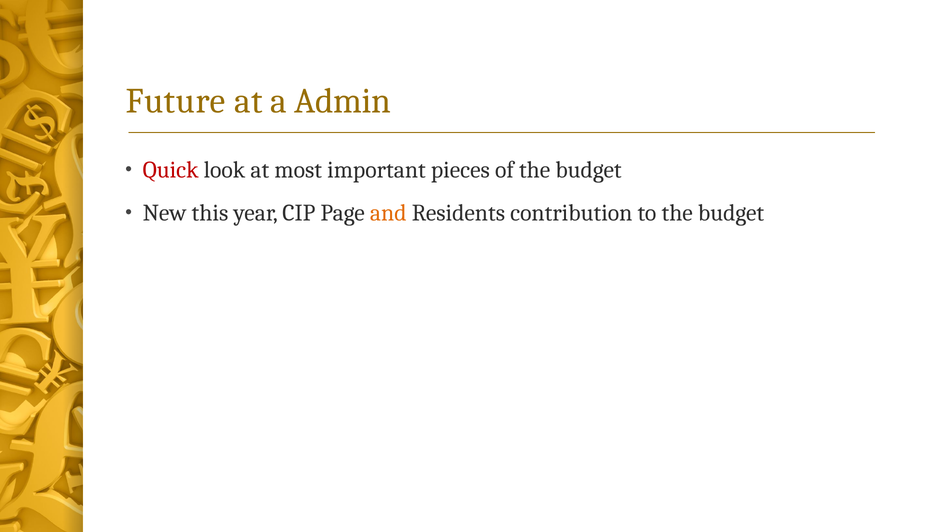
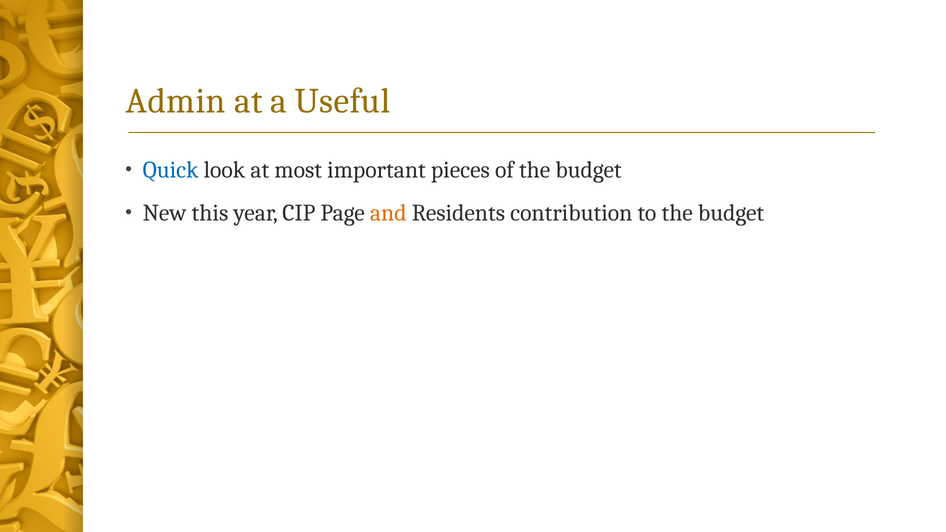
Future: Future -> Admin
Admin: Admin -> Useful
Quick colour: red -> blue
